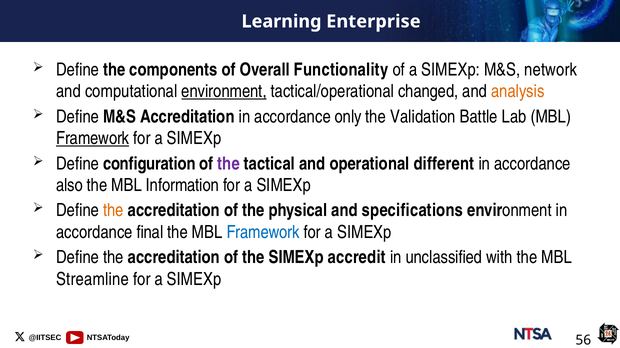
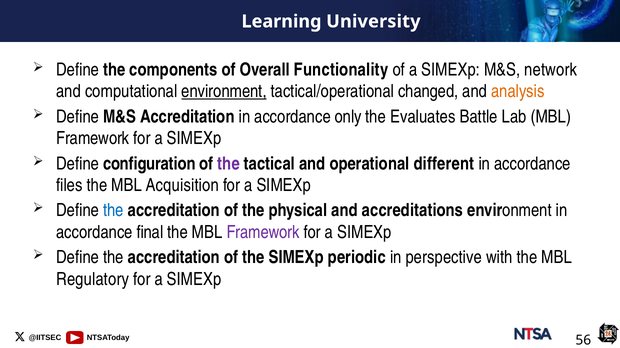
Enterprise: Enterprise -> University
Validation: Validation -> Evaluates
Framework at (93, 139) underline: present -> none
also: also -> files
Information: Information -> Acquisition
the at (113, 211) colour: orange -> blue
specifications: specifications -> accreditations
Framework at (263, 233) colour: blue -> purple
accredit: accredit -> periodic
unclassified: unclassified -> perspective
Streamline: Streamline -> Regulatory
